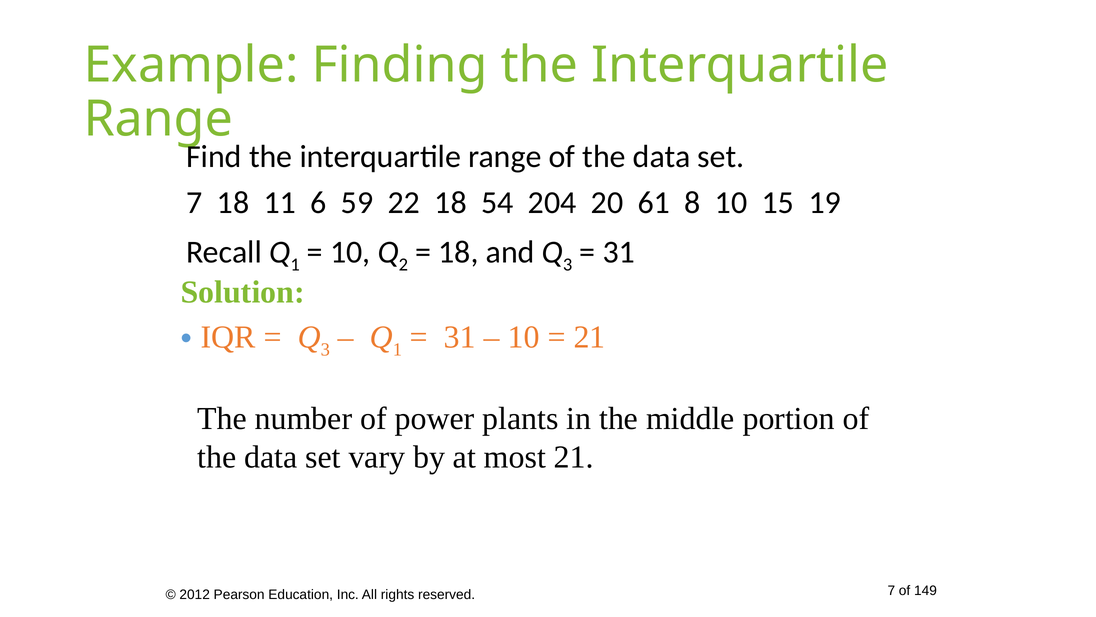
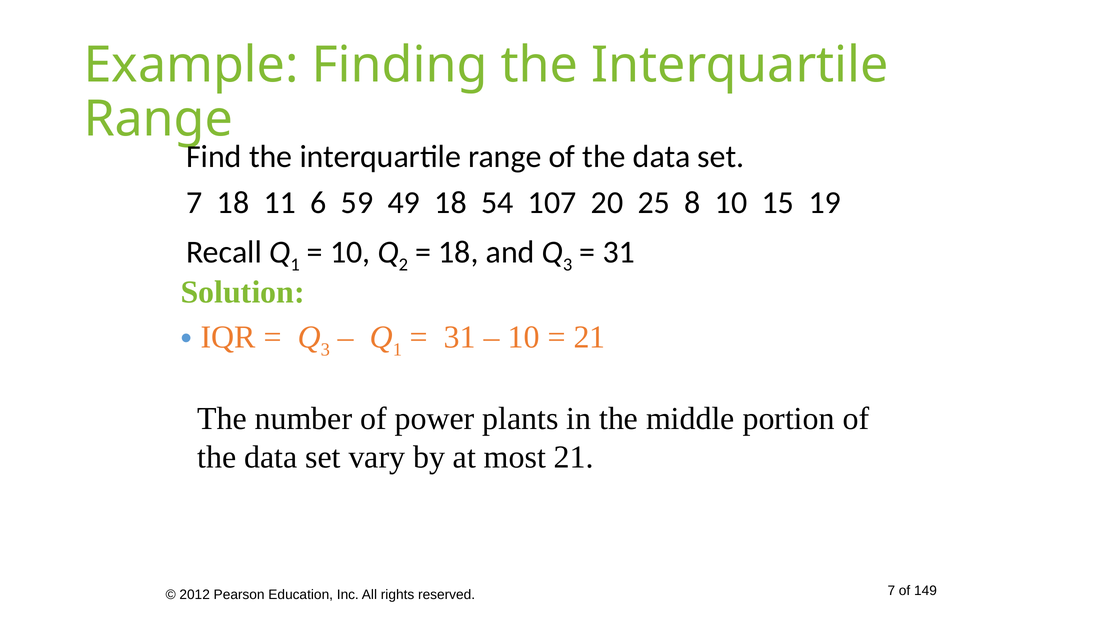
22: 22 -> 49
204: 204 -> 107
61: 61 -> 25
